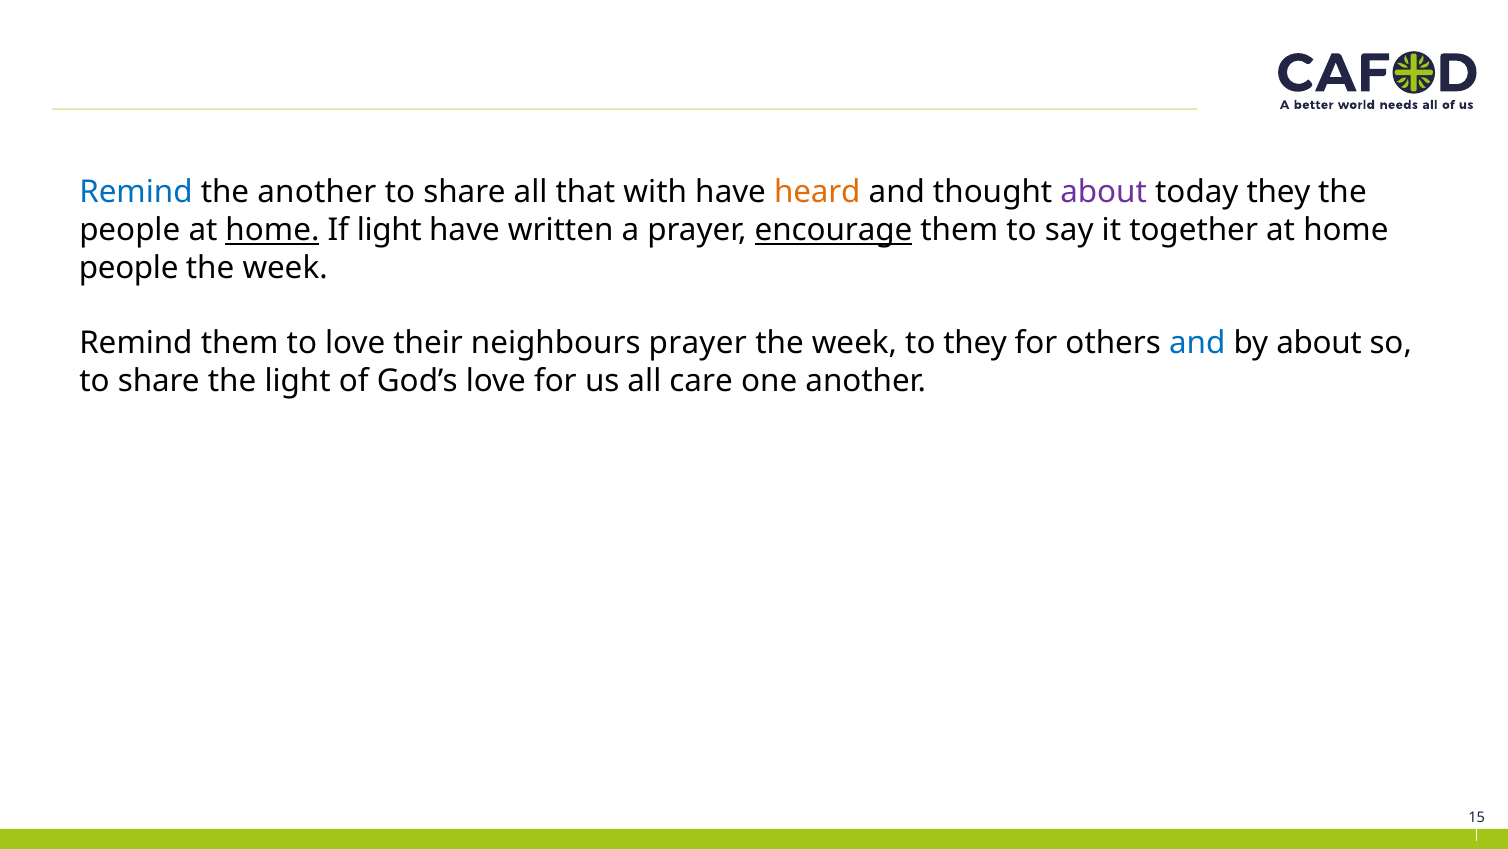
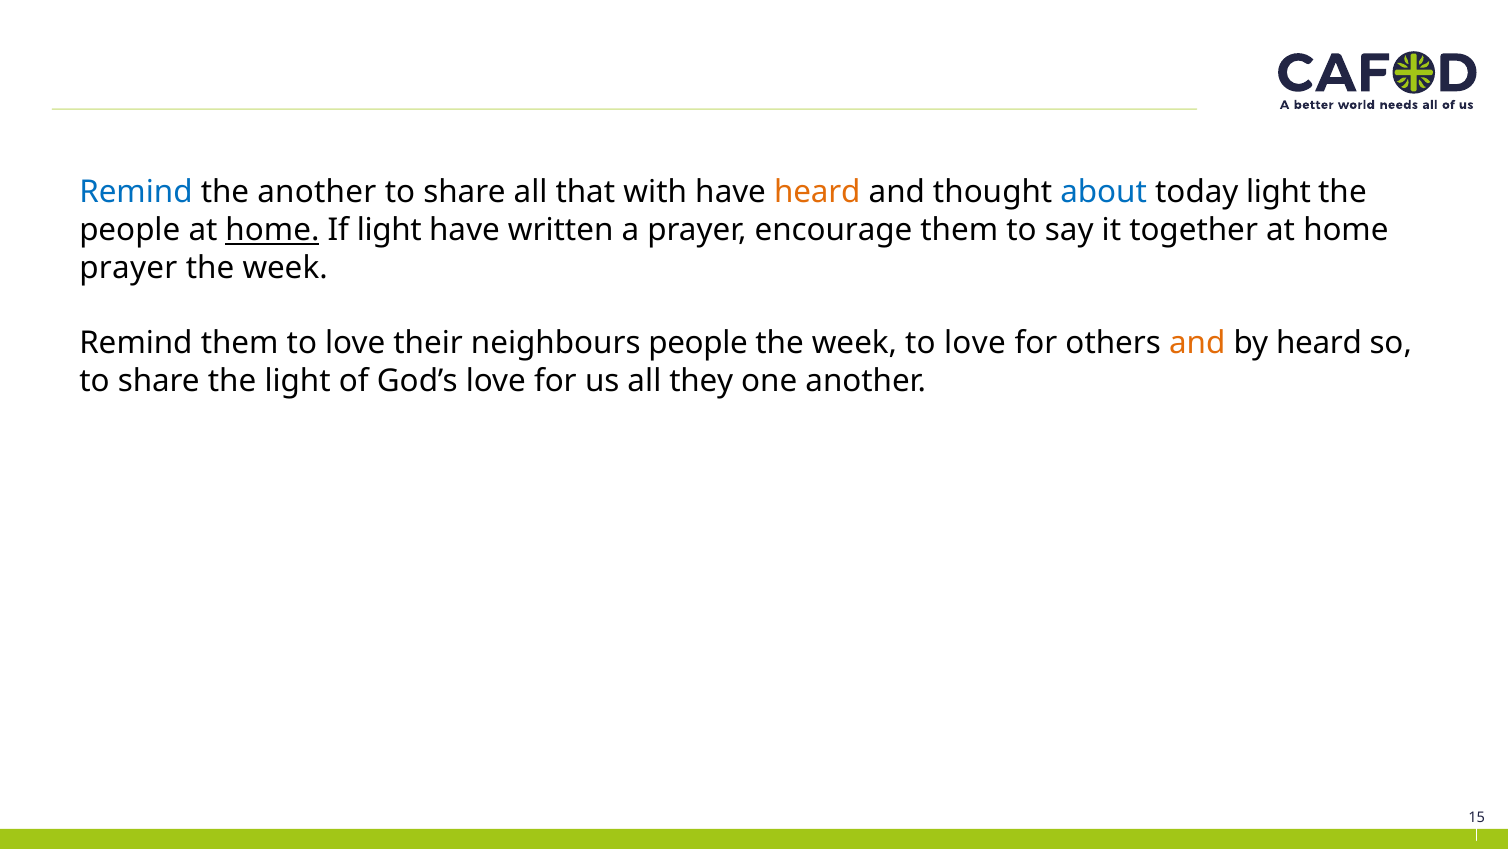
about at (1104, 192) colour: purple -> blue
today they: they -> light
encourage underline: present -> none
people at (129, 268): people -> prayer
neighbours prayer: prayer -> people
week to they: they -> love
and at (1197, 343) colour: blue -> orange
by about: about -> heard
care: care -> they
